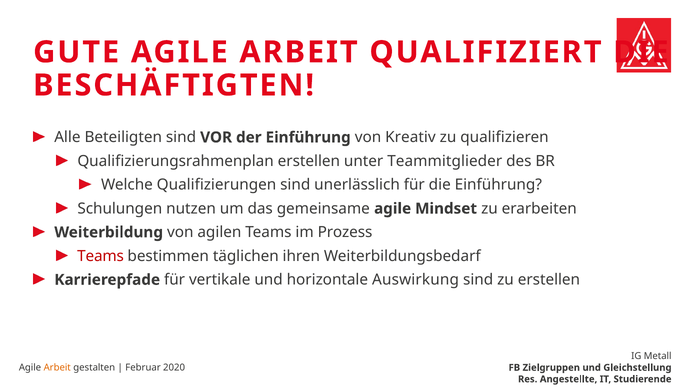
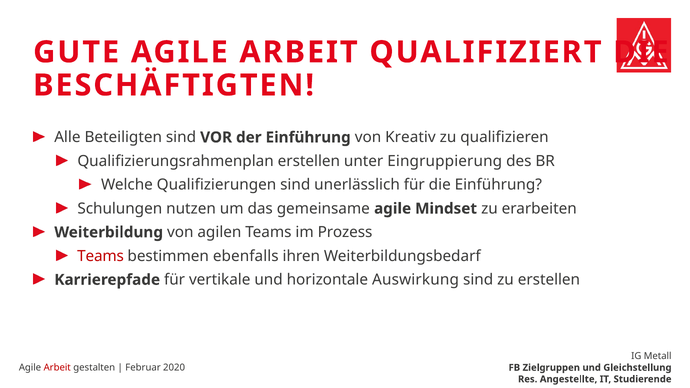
Teammitglieder: Teammitglieder -> Eingruppierung
täglichen: täglichen -> ebenfalls
Arbeit at (57, 368) colour: orange -> red
